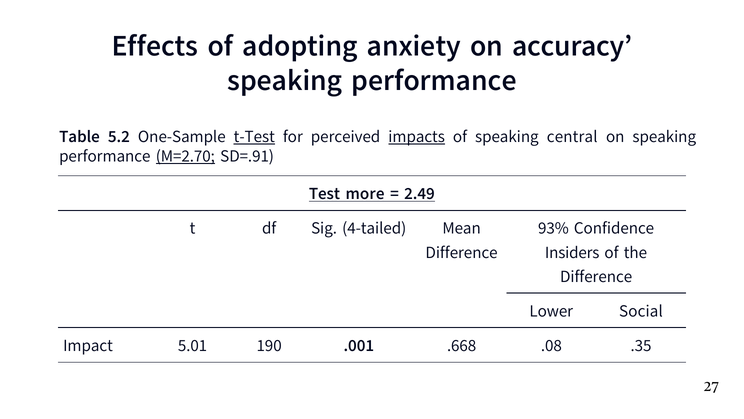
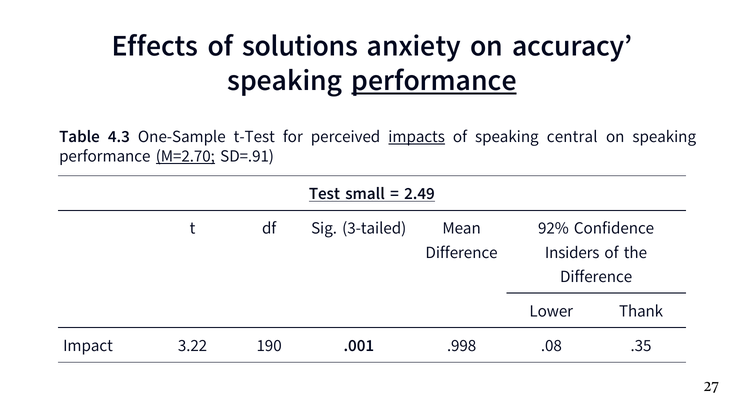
adopting: adopting -> solutions
performance at (434, 81) underline: none -> present
5.2: 5.2 -> 4.3
t-Test underline: present -> none
more: more -> small
4-tailed: 4-tailed -> 3-tailed
93%: 93% -> 92%
Social: Social -> Thank
5.01: 5.01 -> 3.22
.668: .668 -> .998
